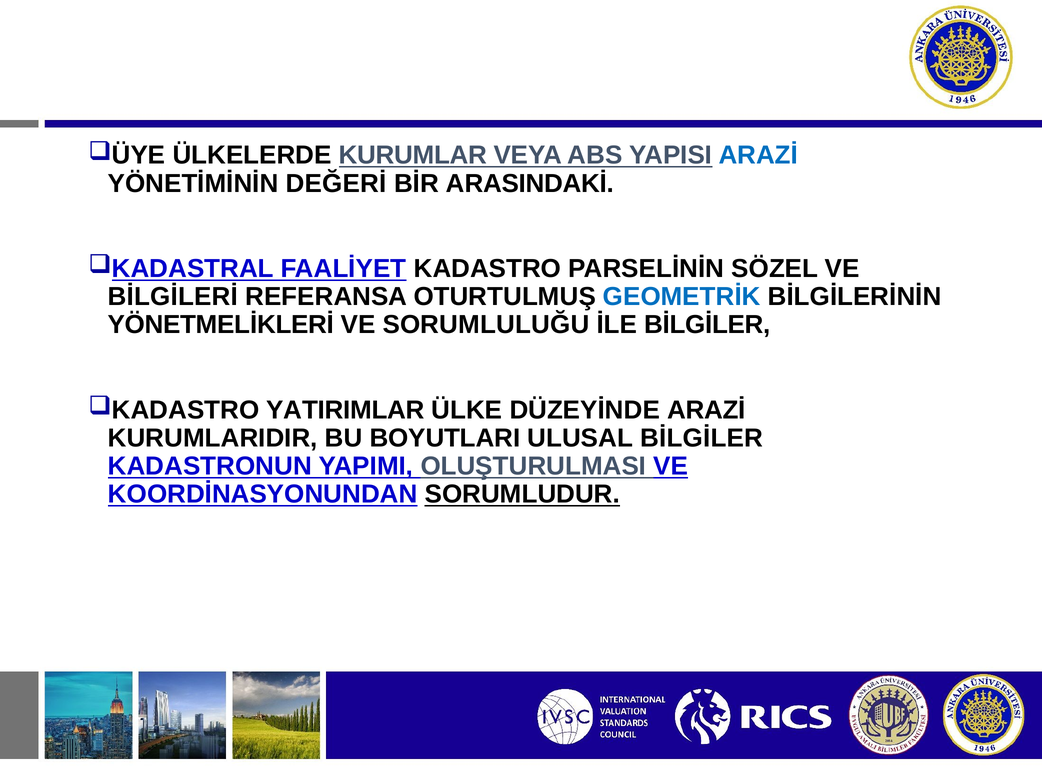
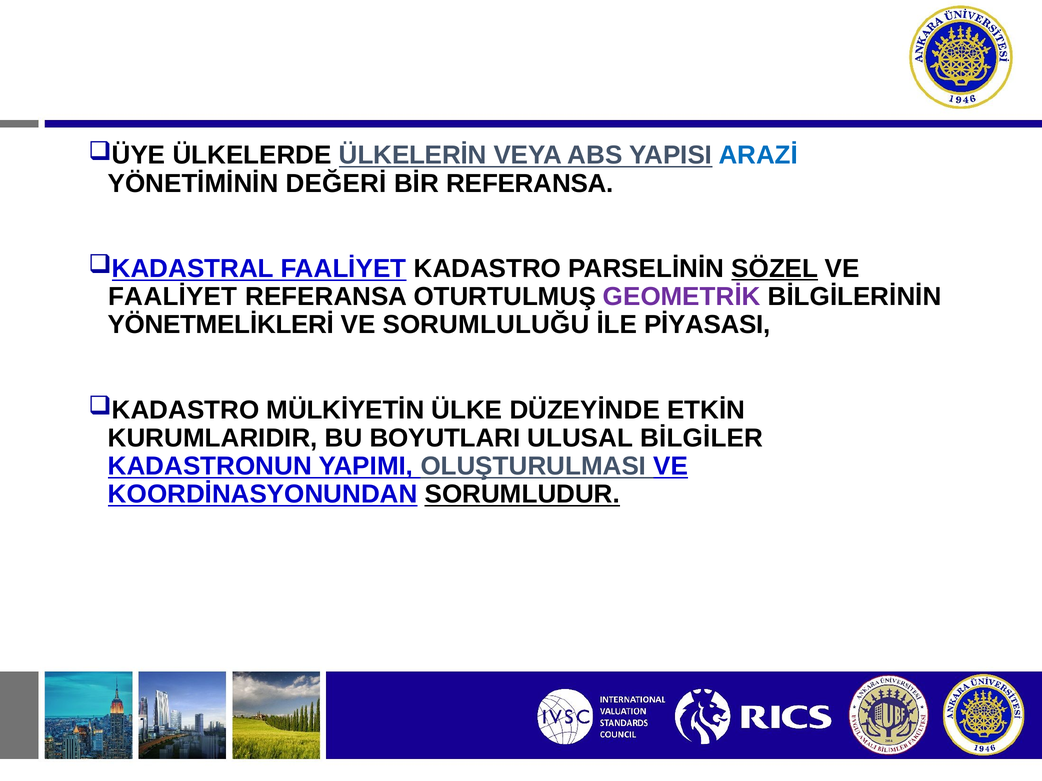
KURUMLAR: KURUMLAR -> ÜLKELERİN
BİR ARASINDAKİ: ARASINDAKİ -> REFERANSA
SÖZEL underline: none -> present
BİLGİLERİ at (173, 297): BİLGİLERİ -> FAALİYET
GEOMETRİK colour: blue -> purple
İLE BİLGİLER: BİLGİLER -> PİYASASI
YATIRIMLAR: YATIRIMLAR -> MÜLKİYETİN
DÜZEYİNDE ARAZİ: ARAZİ -> ETKİN
